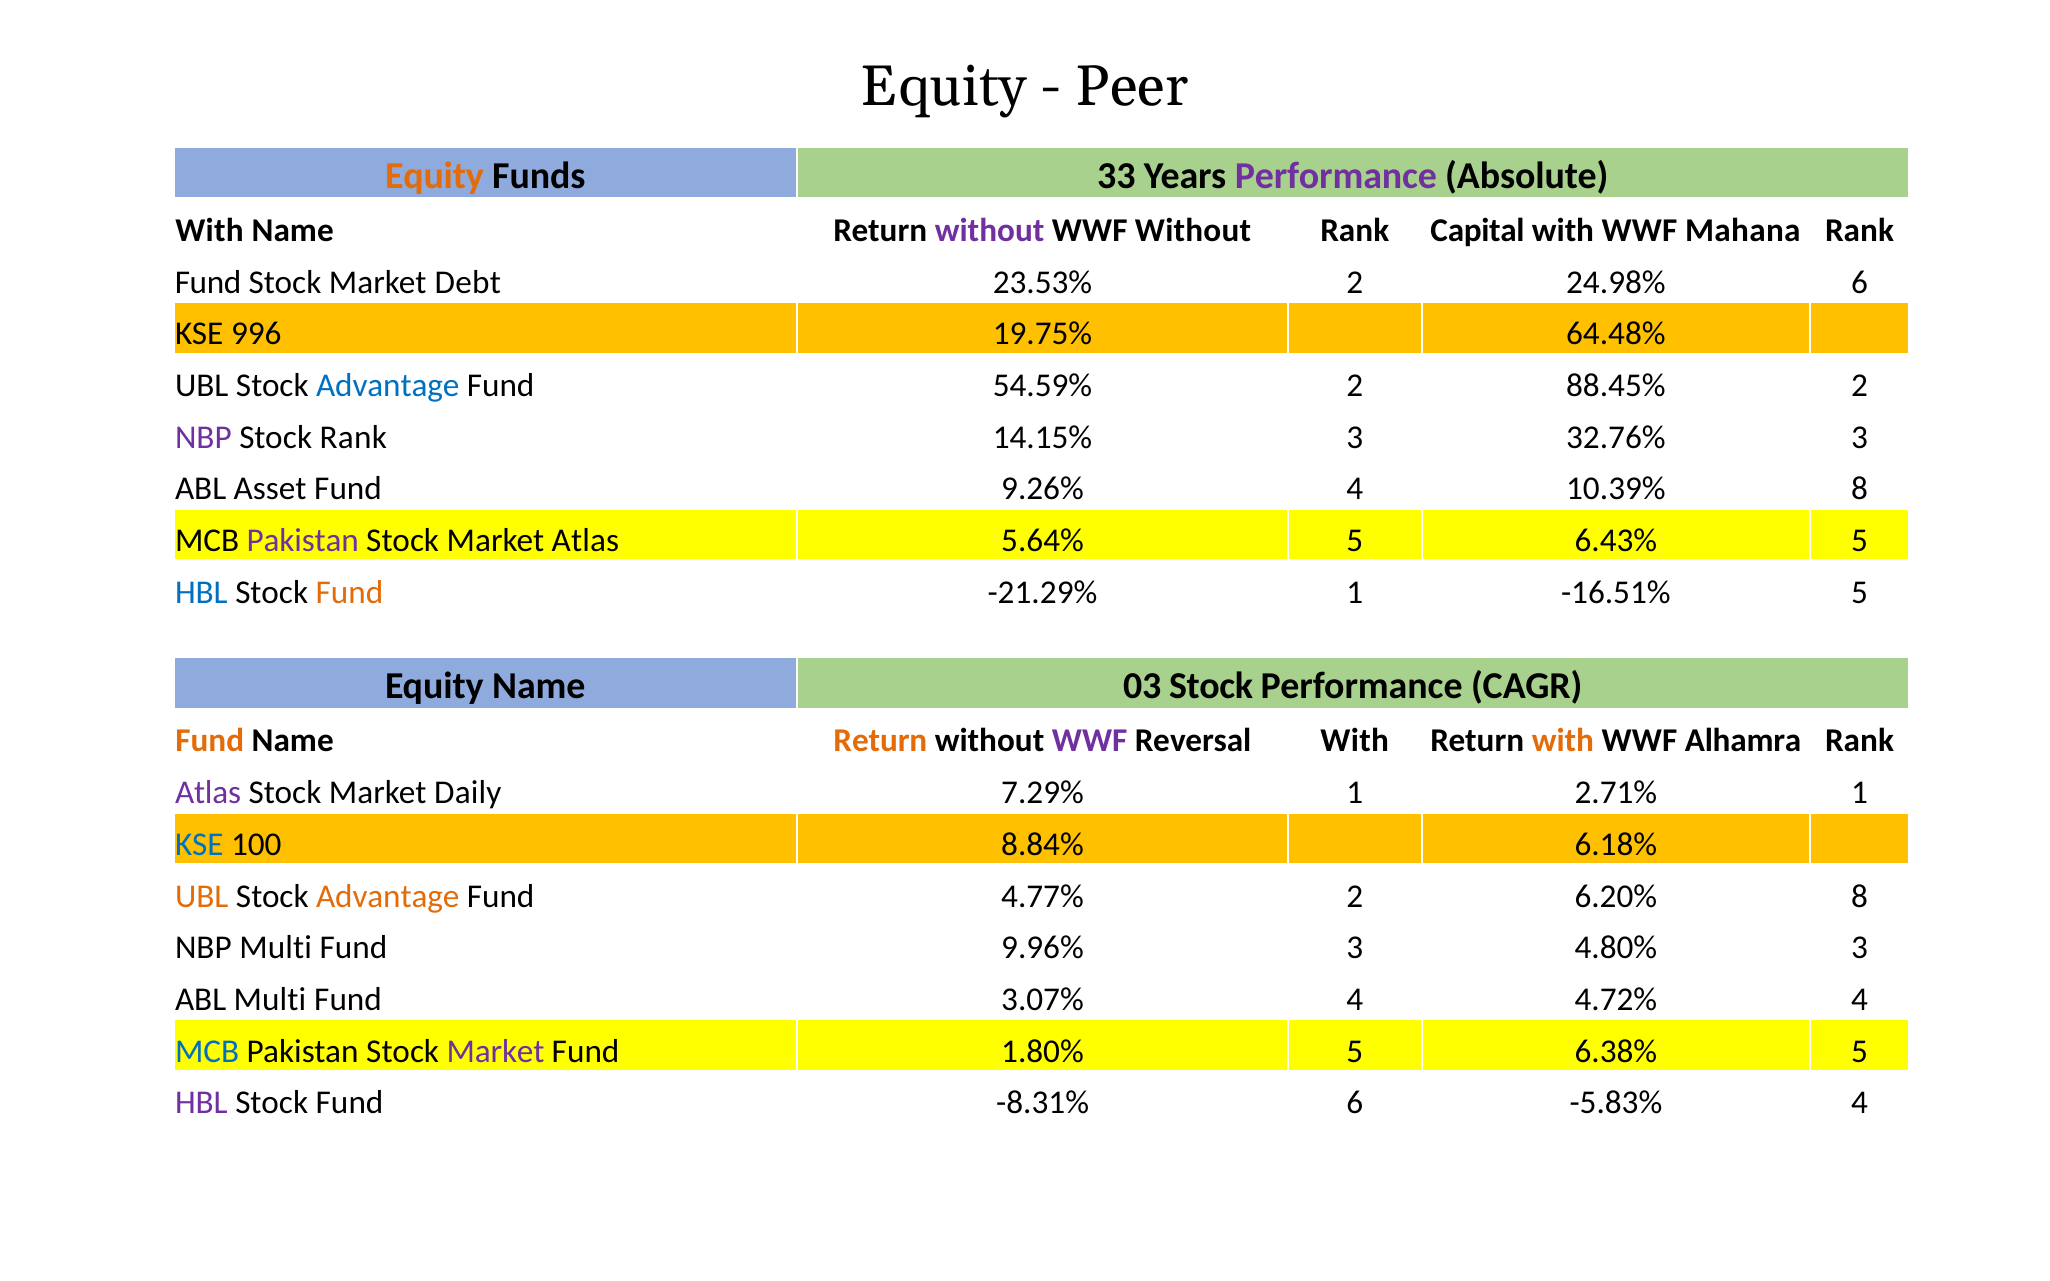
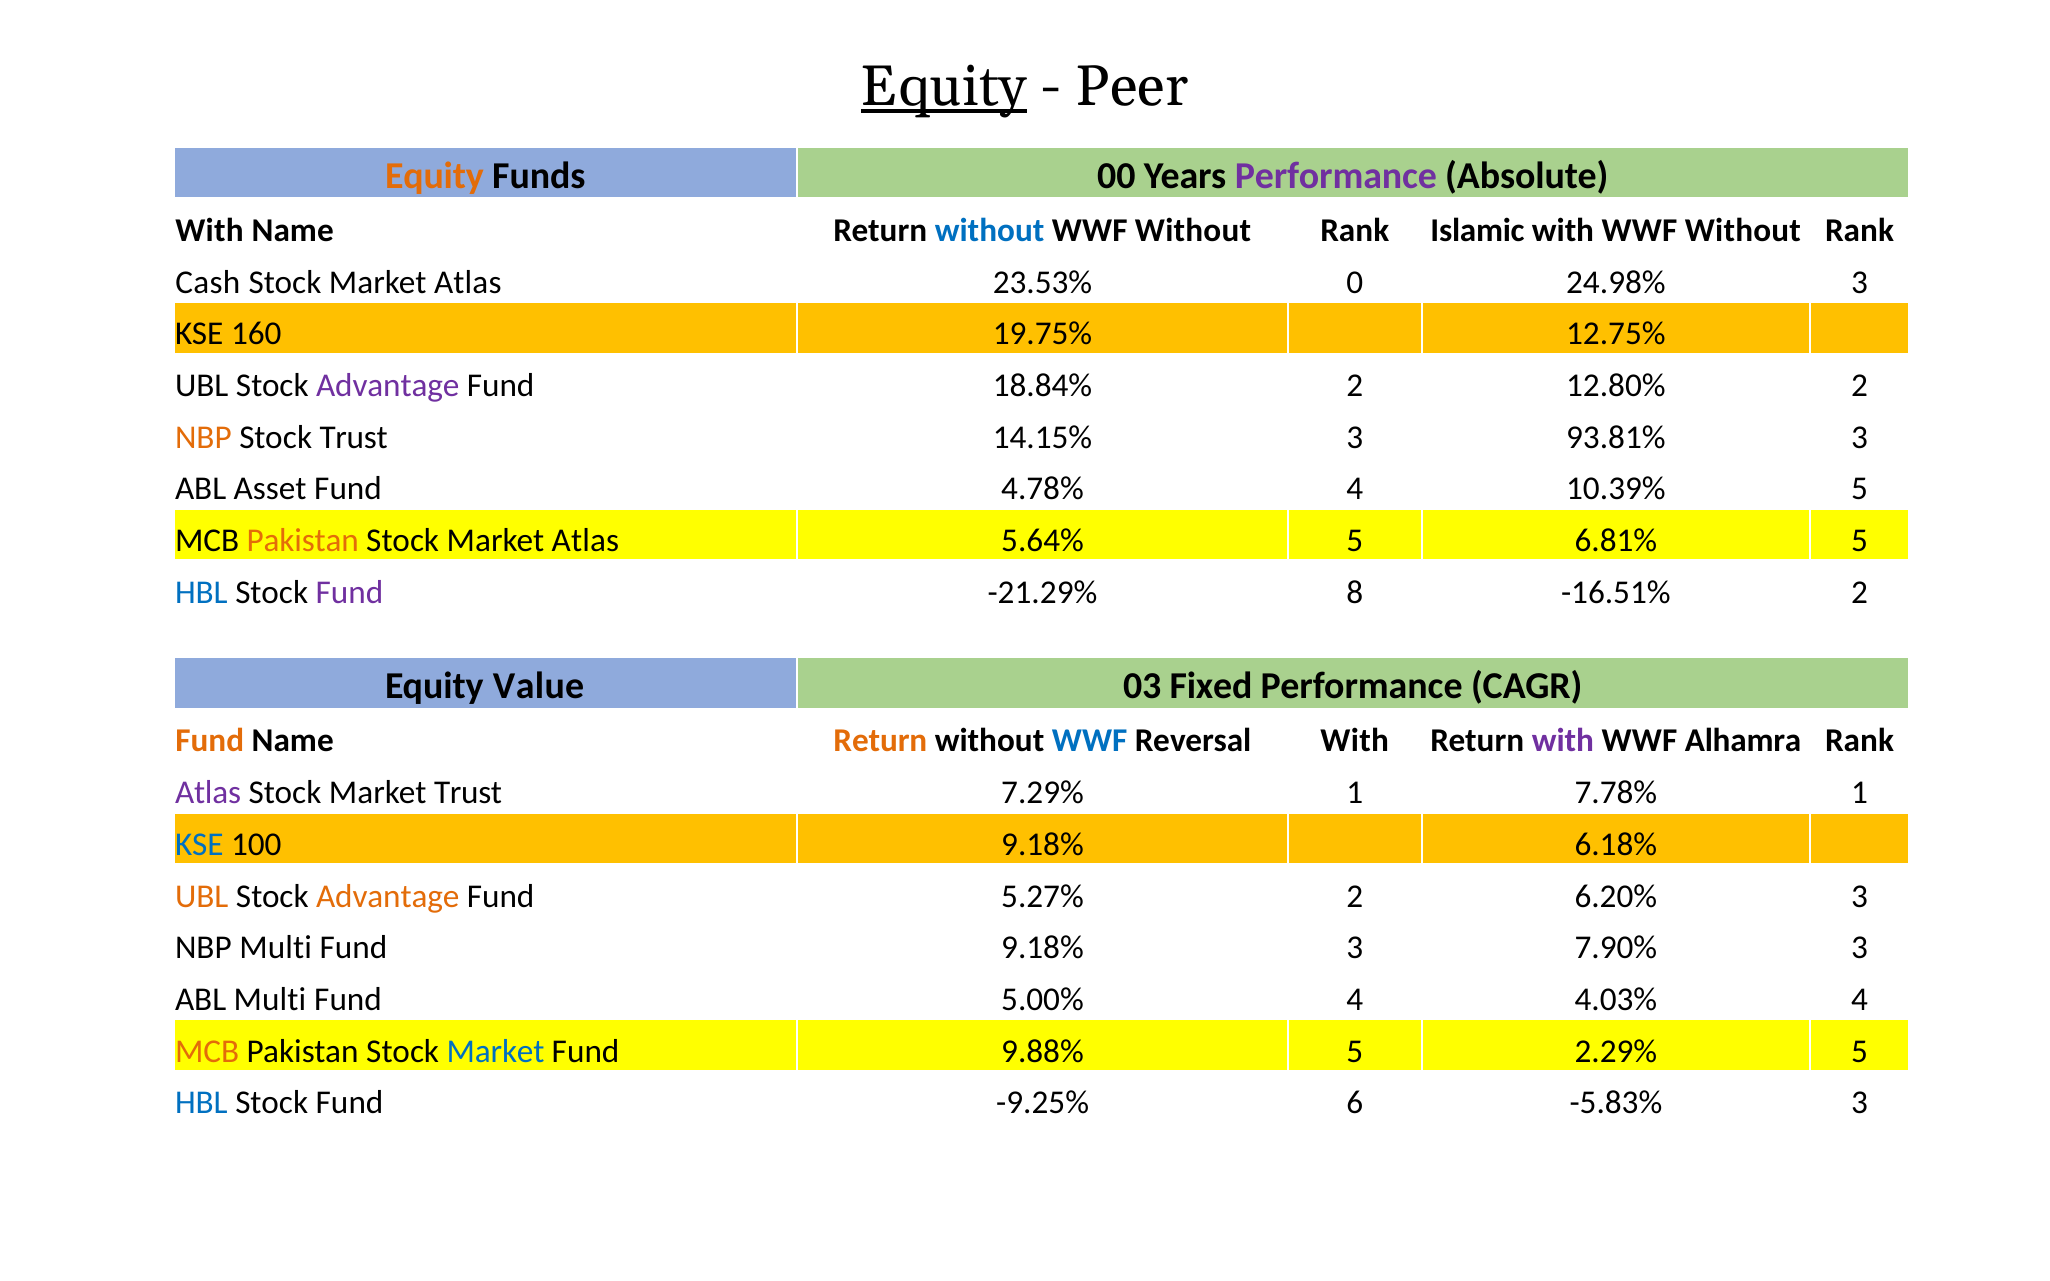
Equity at (944, 87) underline: none -> present
33: 33 -> 00
without at (990, 230) colour: purple -> blue
Capital: Capital -> Islamic
with WWF Mahana: Mahana -> Without
Fund at (208, 282): Fund -> Cash
Debt at (468, 282): Debt -> Atlas
23.53% 2: 2 -> 0
24.98% 6: 6 -> 3
996: 996 -> 160
64.48%: 64.48% -> 12.75%
Advantage at (388, 386) colour: blue -> purple
54.59%: 54.59% -> 18.84%
88.45%: 88.45% -> 12.80%
NBP at (203, 437) colour: purple -> orange
Stock Rank: Rank -> Trust
32.76%: 32.76% -> 93.81%
9.26%: 9.26% -> 4.78%
10.39% 8: 8 -> 5
Pakistan at (303, 541) colour: purple -> orange
6.43%: 6.43% -> 6.81%
Fund at (349, 593) colour: orange -> purple
-21.29% 1: 1 -> 8
-16.51% 5: 5 -> 2
Equity Name: Name -> Value
03 Stock: Stock -> Fixed
WWF at (1090, 741) colour: purple -> blue
with at (1563, 741) colour: orange -> purple
Market Daily: Daily -> Trust
2.71%: 2.71% -> 7.78%
100 8.84%: 8.84% -> 9.18%
4.77%: 4.77% -> 5.27%
6.20% 8: 8 -> 3
Fund 9.96%: 9.96% -> 9.18%
4.80%: 4.80% -> 7.90%
3.07%: 3.07% -> 5.00%
4.72%: 4.72% -> 4.03%
MCB at (207, 1051) colour: blue -> orange
Market at (496, 1051) colour: purple -> blue
1.80%: 1.80% -> 9.88%
6.38%: 6.38% -> 2.29%
HBL at (201, 1103) colour: purple -> blue
-8.31%: -8.31% -> -9.25%
-5.83% 4: 4 -> 3
